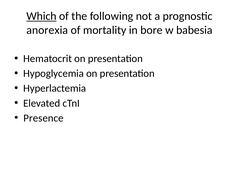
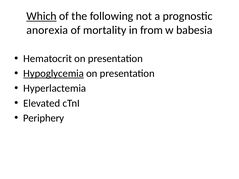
bore: bore -> from
Hypoglycemia underline: none -> present
Presence: Presence -> Periphery
